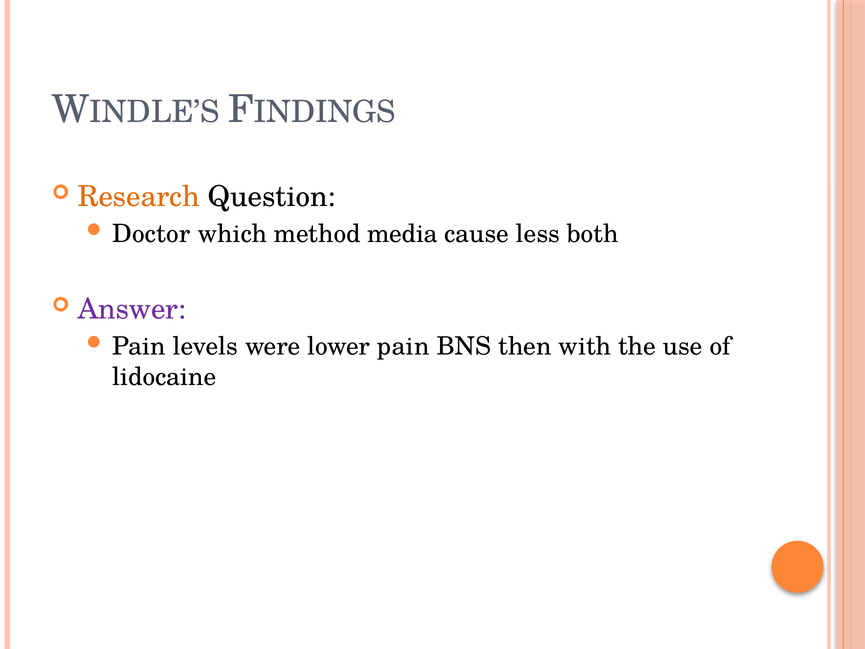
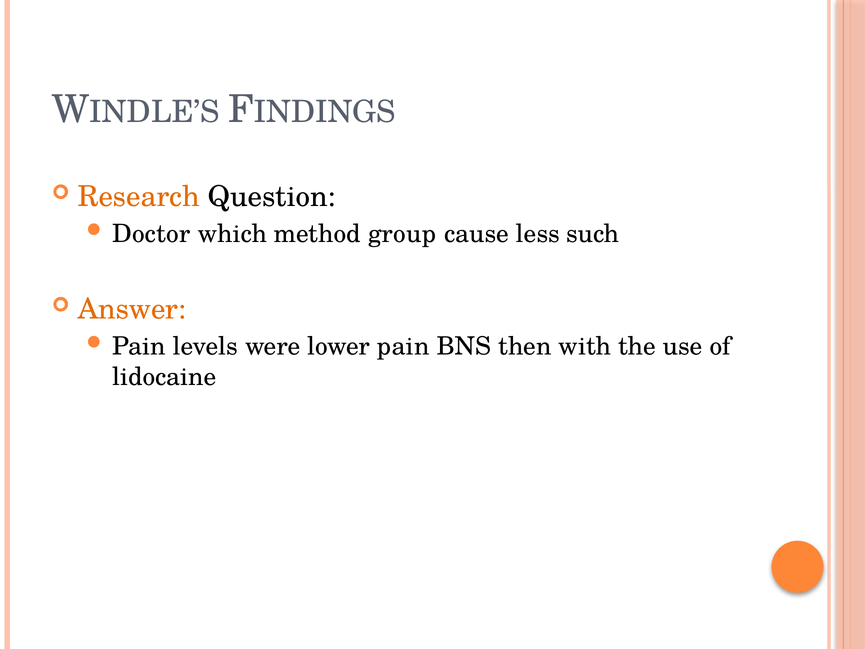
media: media -> group
both: both -> such
Answer colour: purple -> orange
